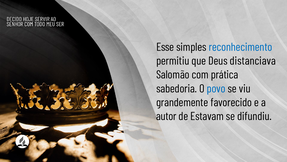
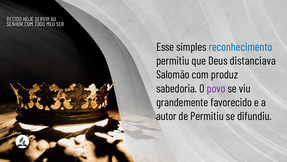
prática: prática -> produz
povo colour: blue -> purple
de Estavam: Estavam -> Permitiu
